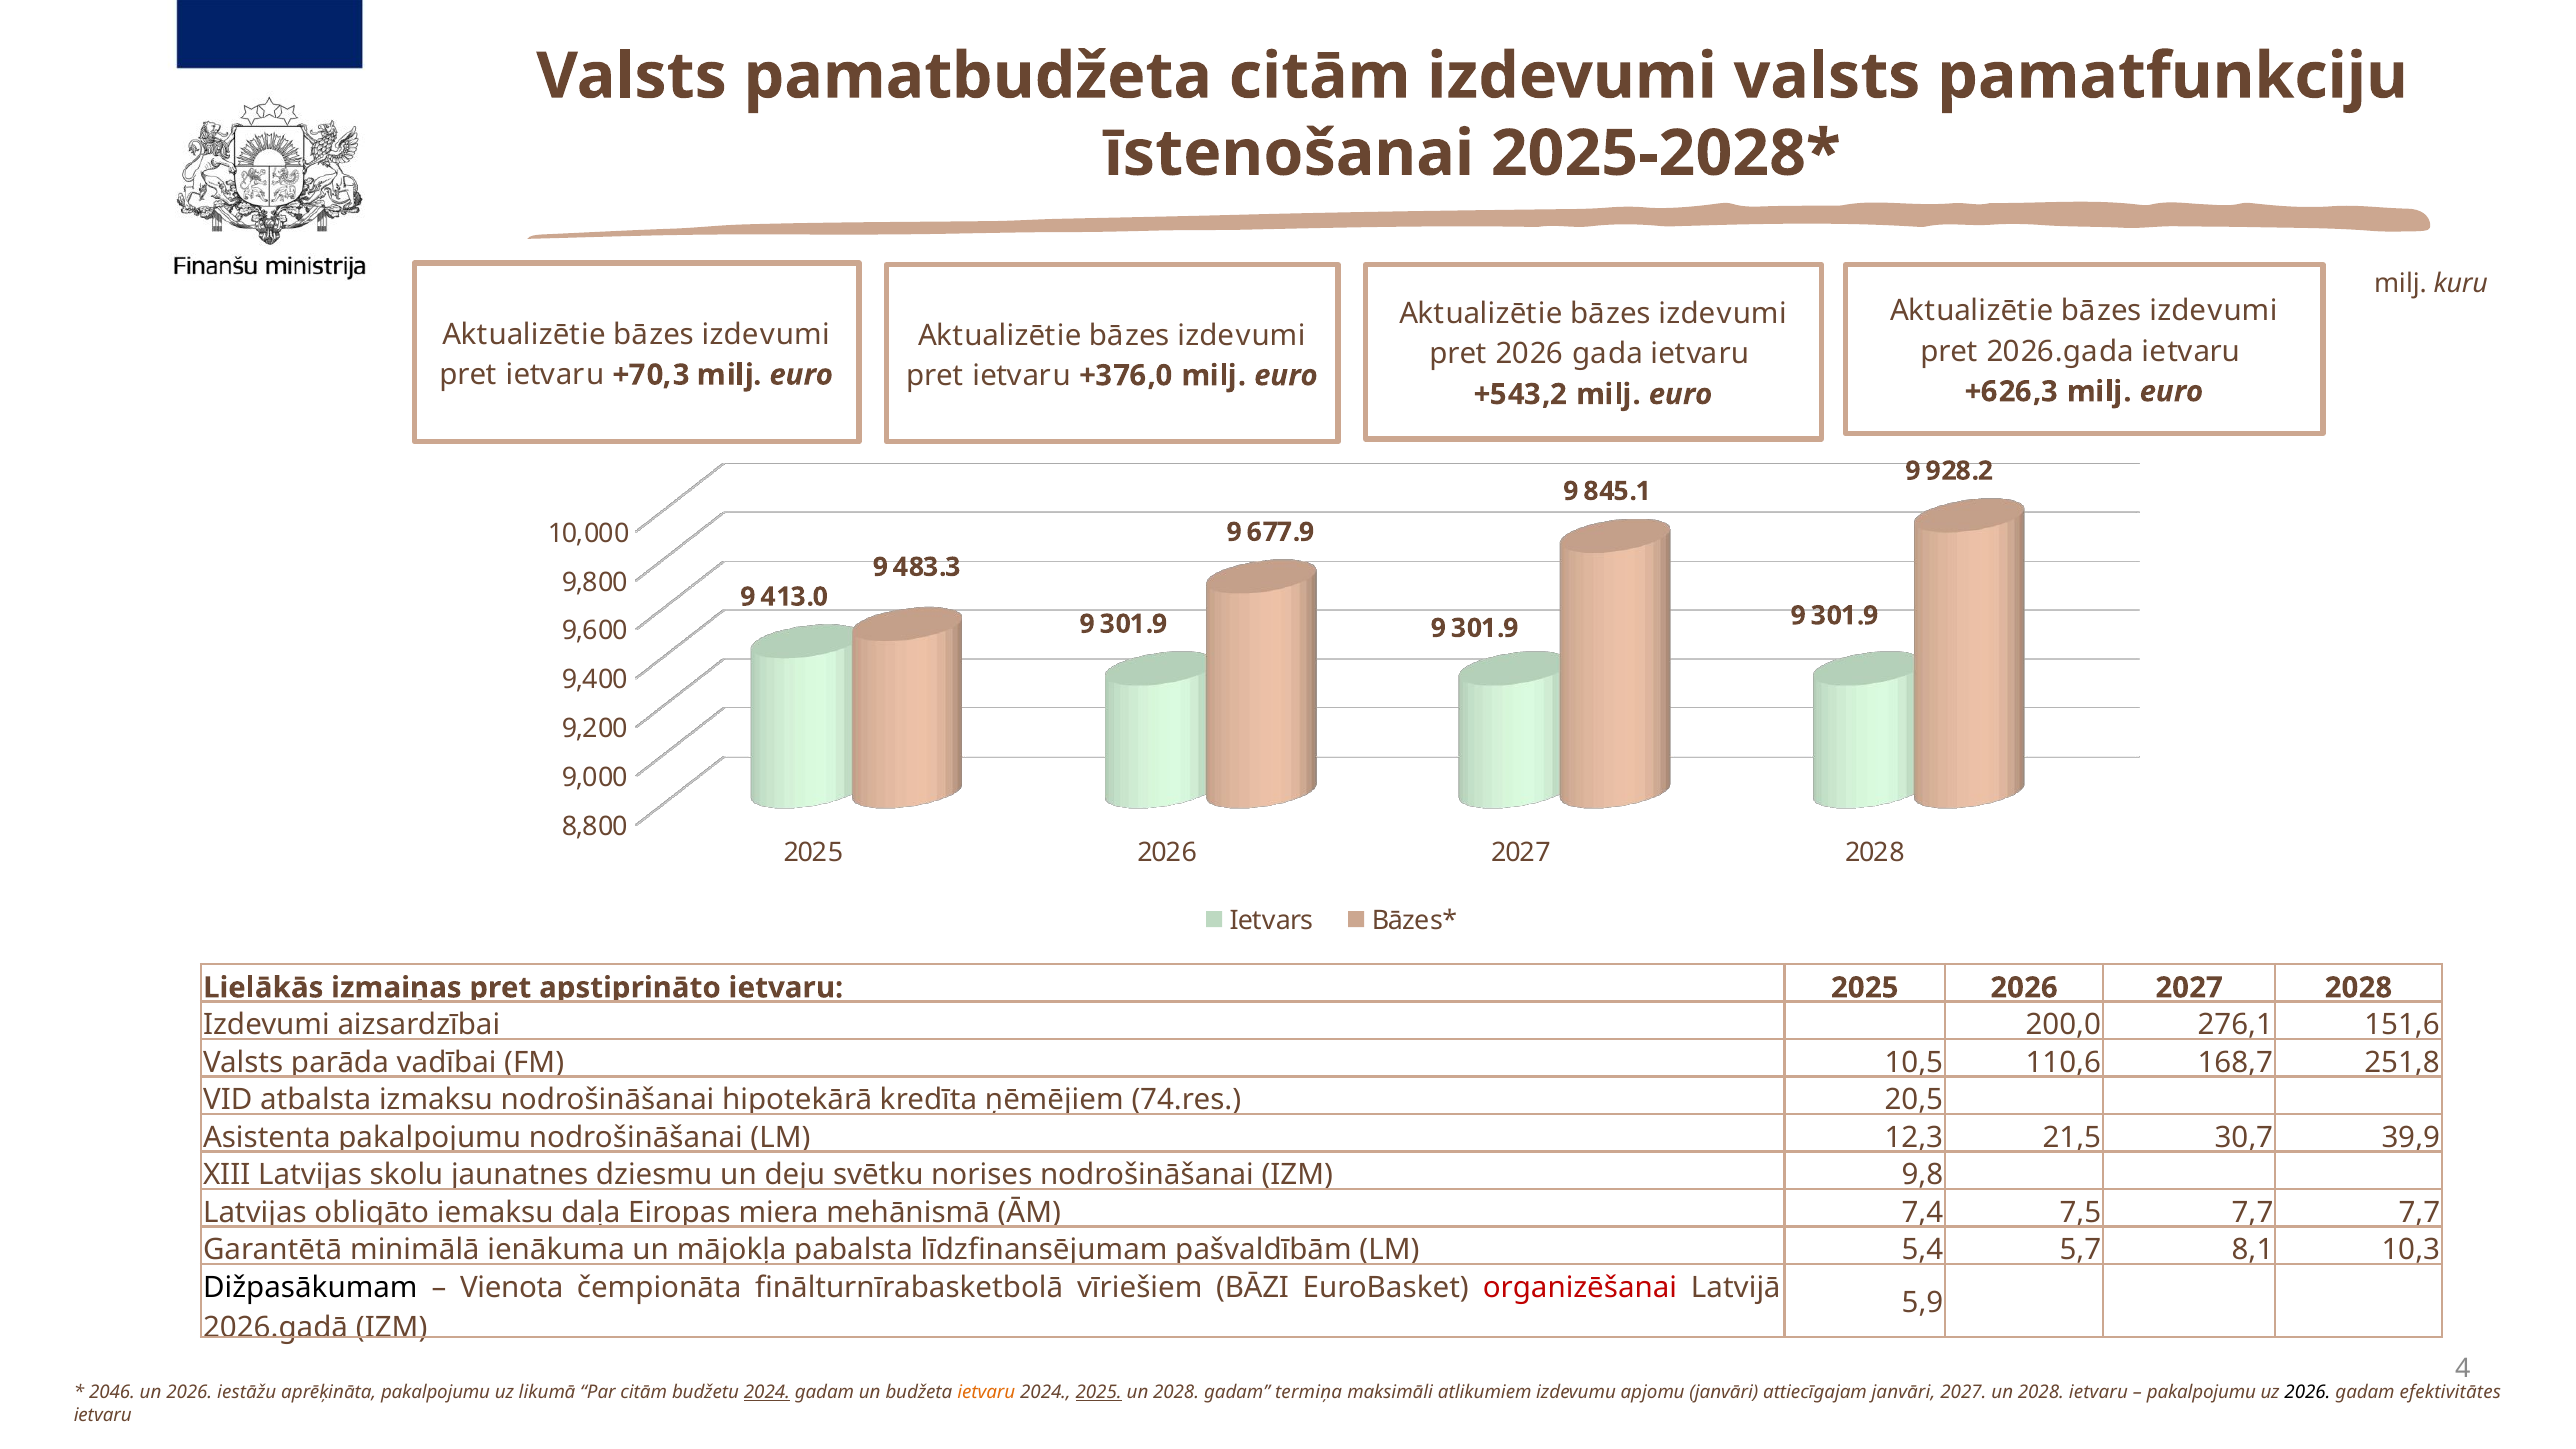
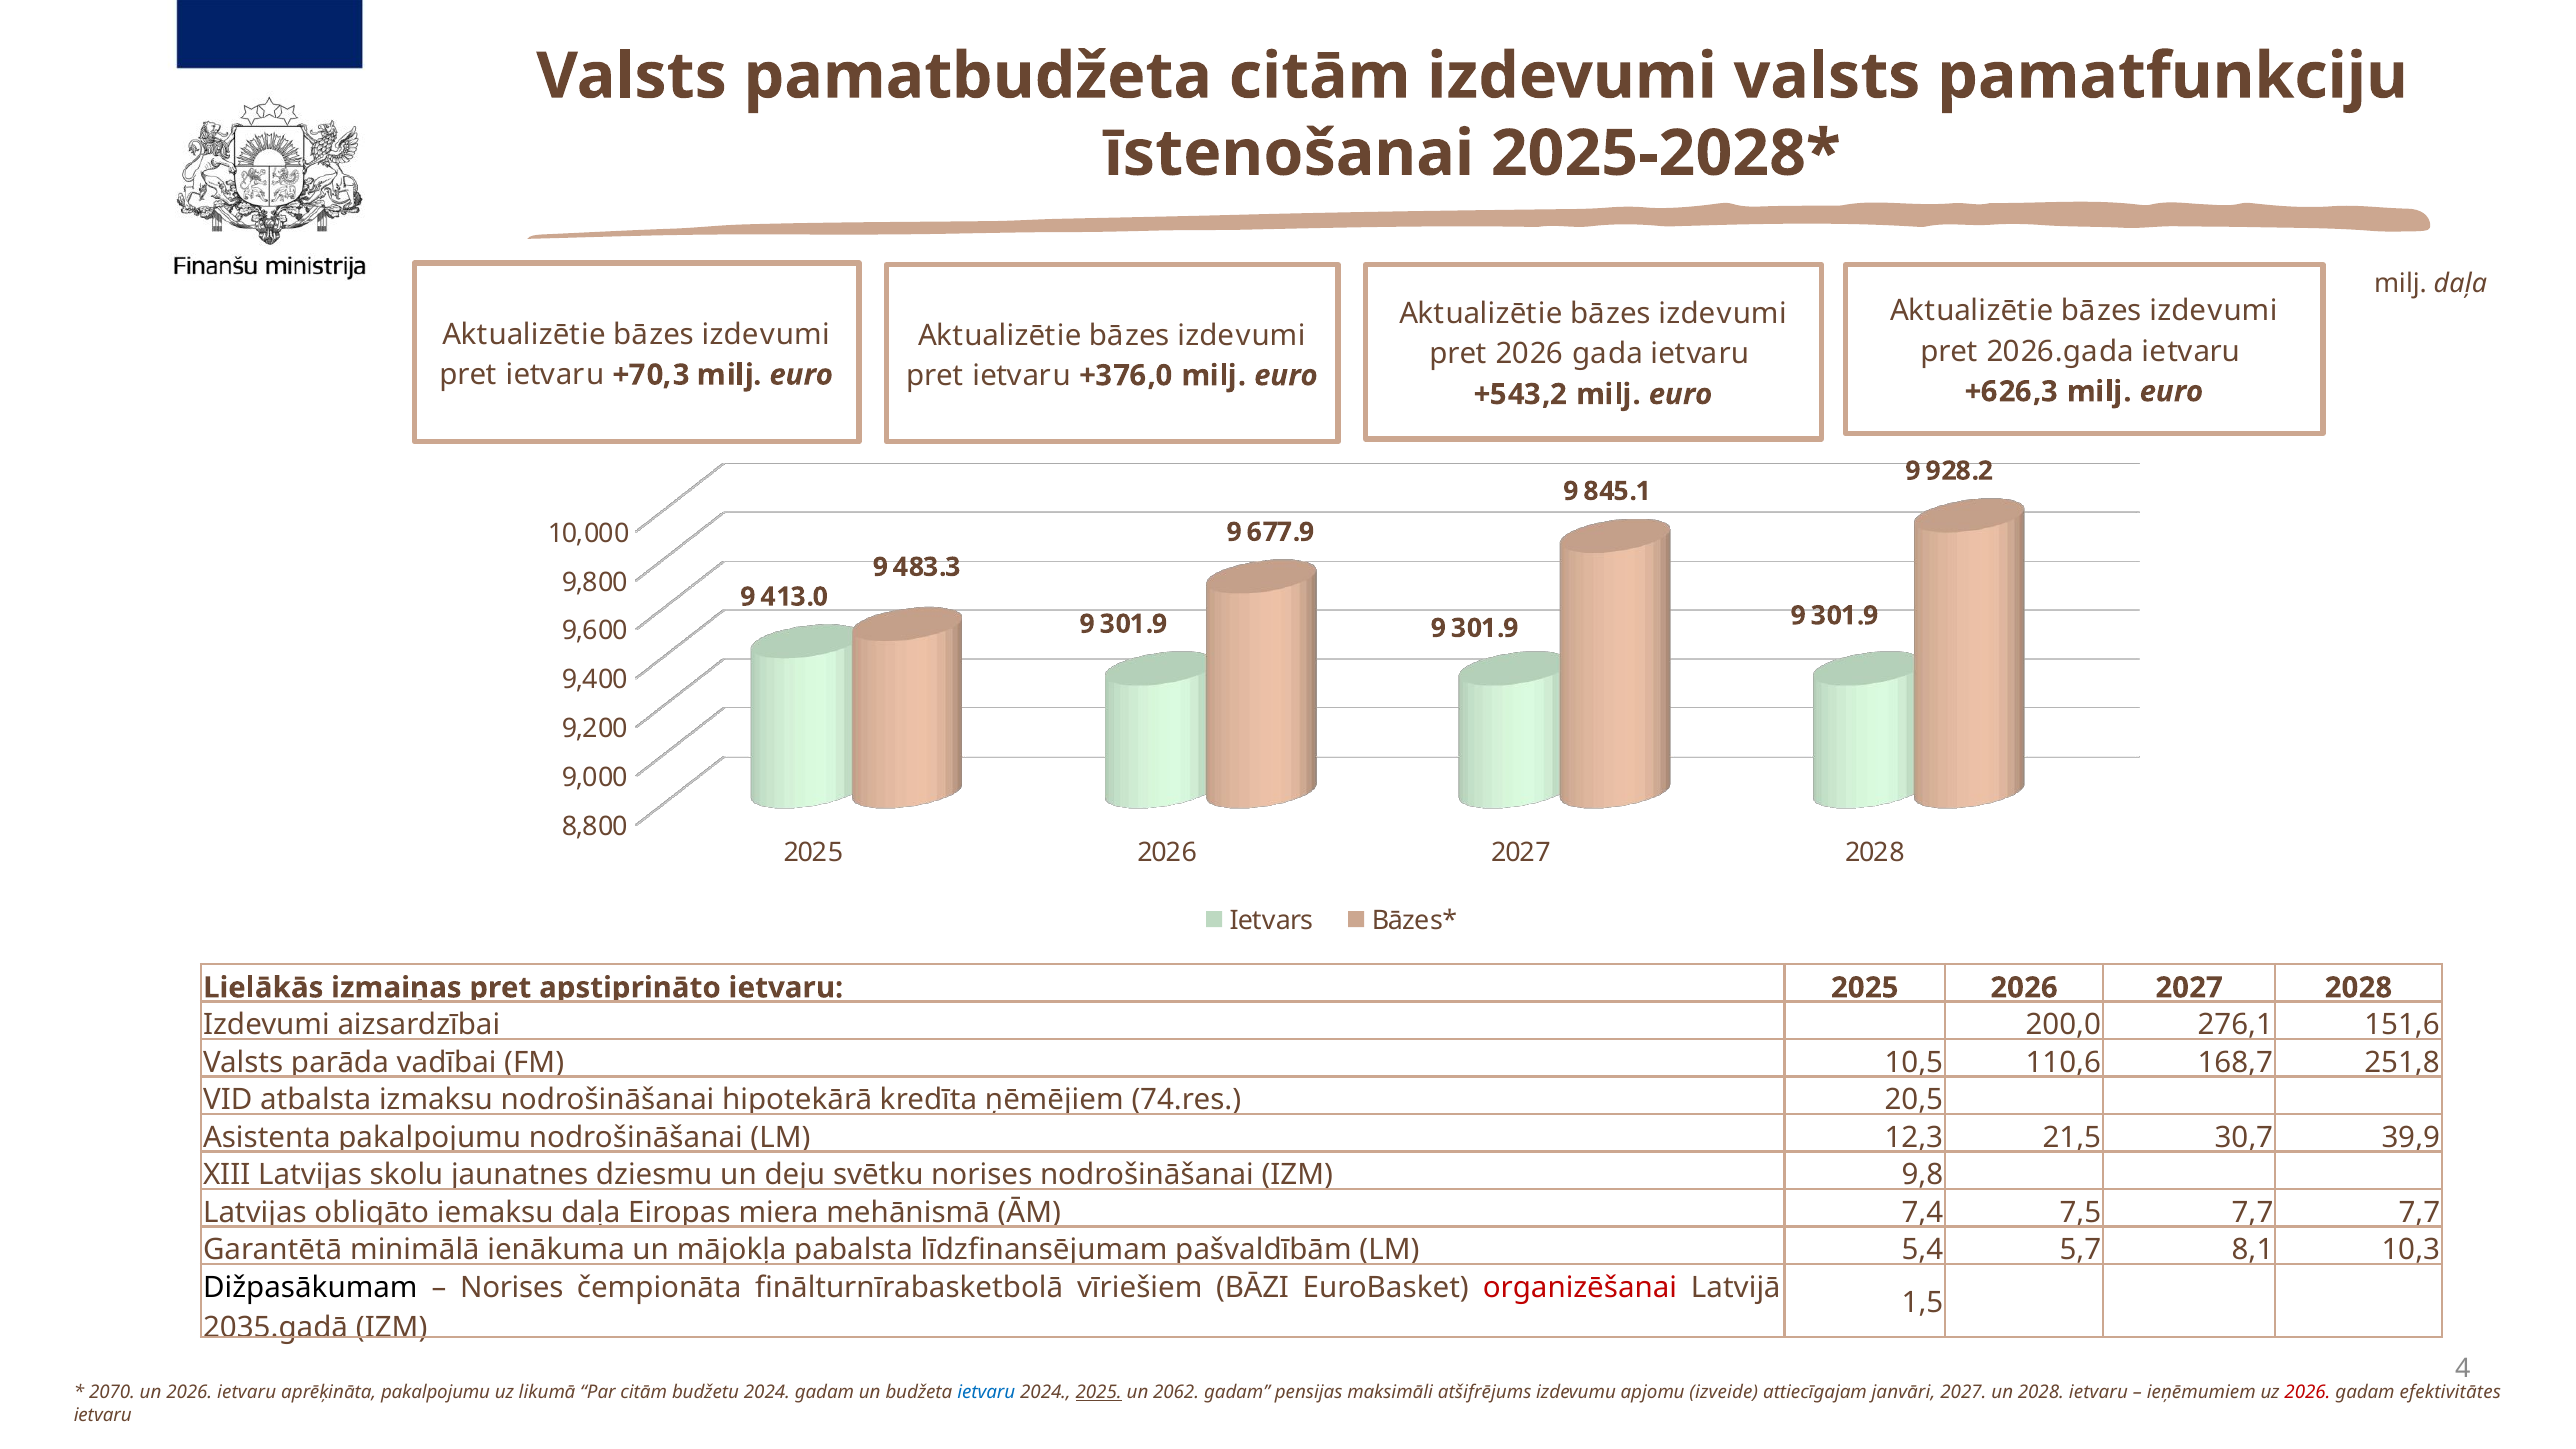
milj kuru: kuru -> daļa
Vienota at (512, 1288): Vienota -> Norises
5,9: 5,9 -> 1,5
2026.gadā: 2026.gadā -> 2035.gadā
2046: 2046 -> 2070
2026 iestāžu: iestāžu -> ietvaru
2024 at (767, 1392) underline: present -> none
ietvaru at (986, 1392) colour: orange -> blue
2028 at (1176, 1392): 2028 -> 2062
termiņa: termiņa -> pensijas
atlikumiem: atlikumiem -> atšifrējums
apjomu janvāri: janvāri -> izveide
pakalpojumu at (2201, 1392): pakalpojumu -> ieņēmumiem
2026 at (2307, 1392) colour: black -> red
